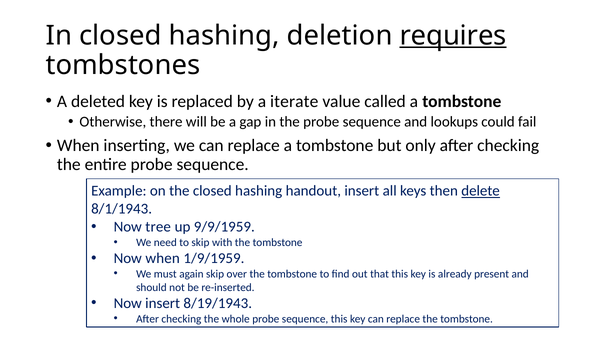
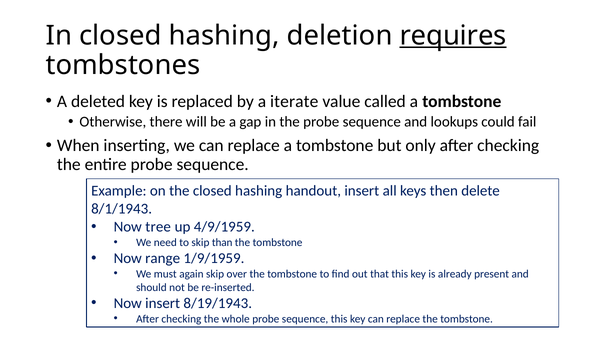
delete underline: present -> none
9/9/1959: 9/9/1959 -> 4/9/1959
with: with -> than
Now when: when -> range
